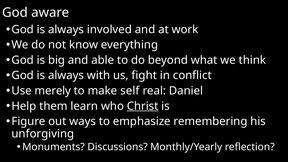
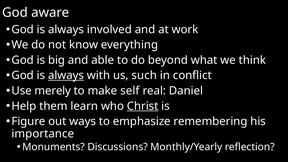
always at (66, 75) underline: none -> present
fight: fight -> such
unforgiving: unforgiving -> importance
